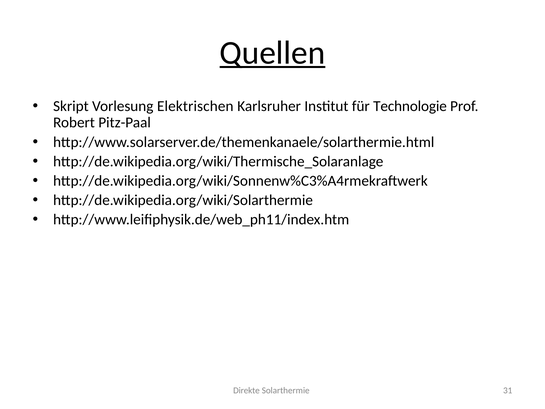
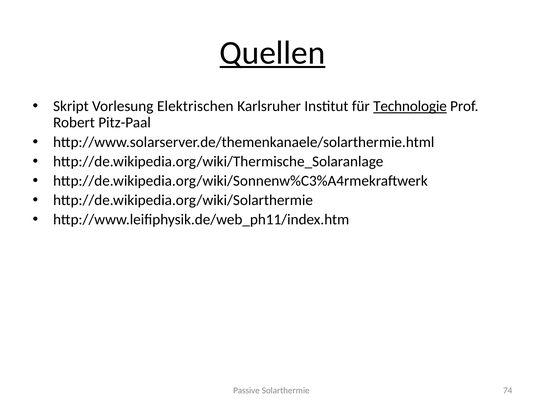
Technologie underline: none -> present
Direkte: Direkte -> Passive
31: 31 -> 74
